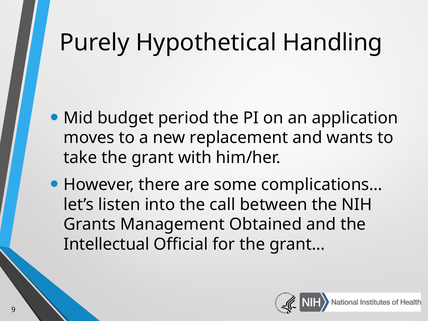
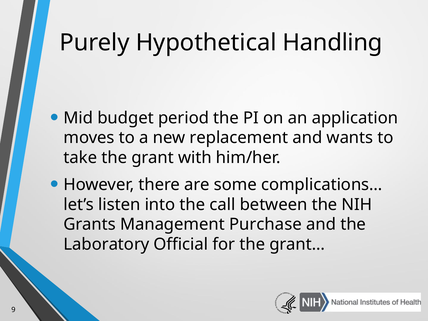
Obtained: Obtained -> Purchase
Intellectual: Intellectual -> Laboratory
